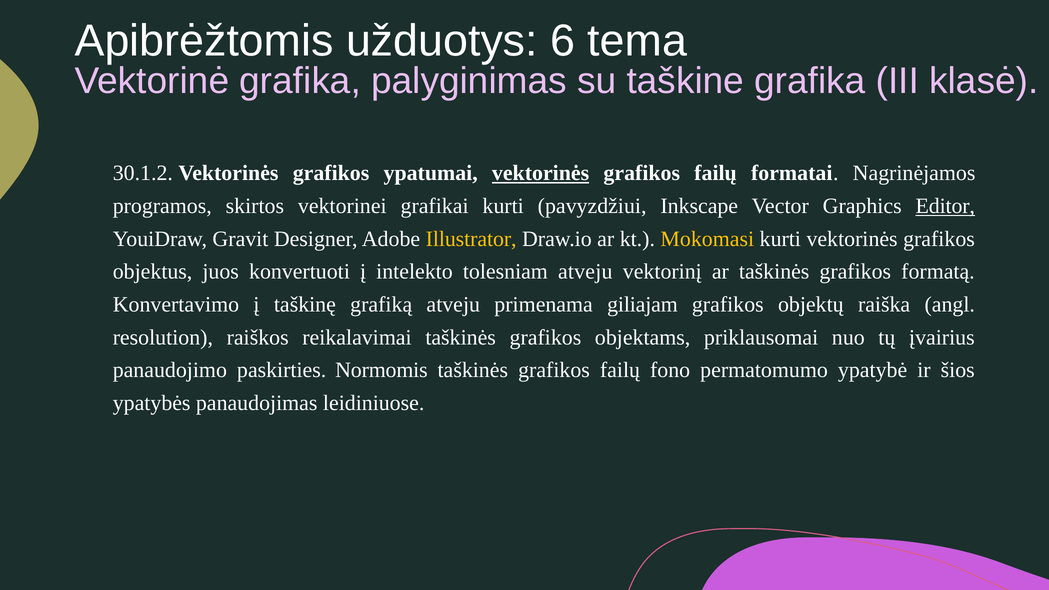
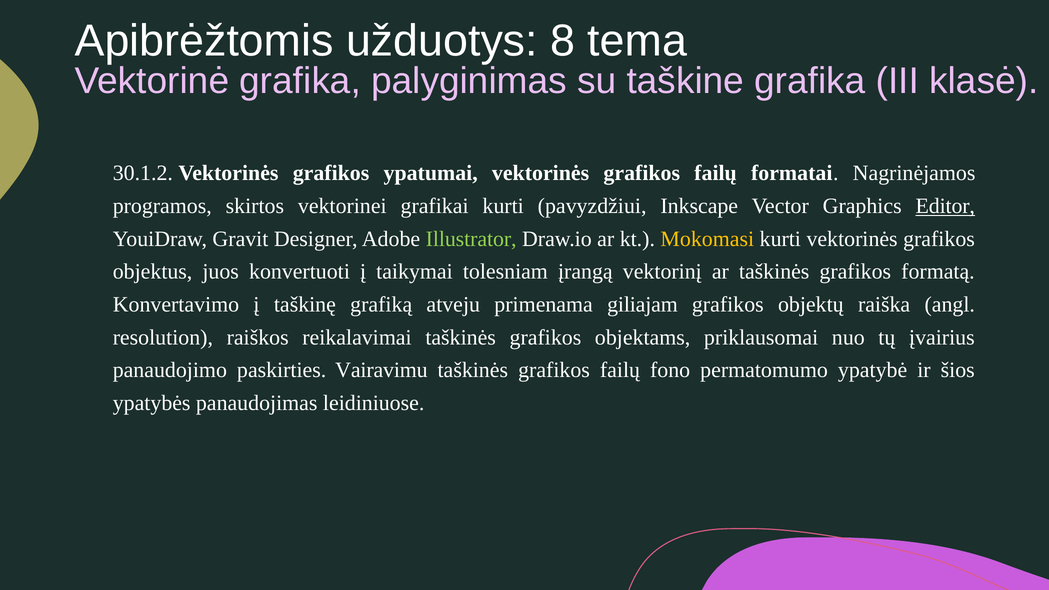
6: 6 -> 8
vektorinės at (541, 173) underline: present -> none
Illustrator colour: yellow -> light green
intelekto: intelekto -> taikymai
tolesniam atveju: atveju -> įrangą
Normomis: Normomis -> Vairavimu
